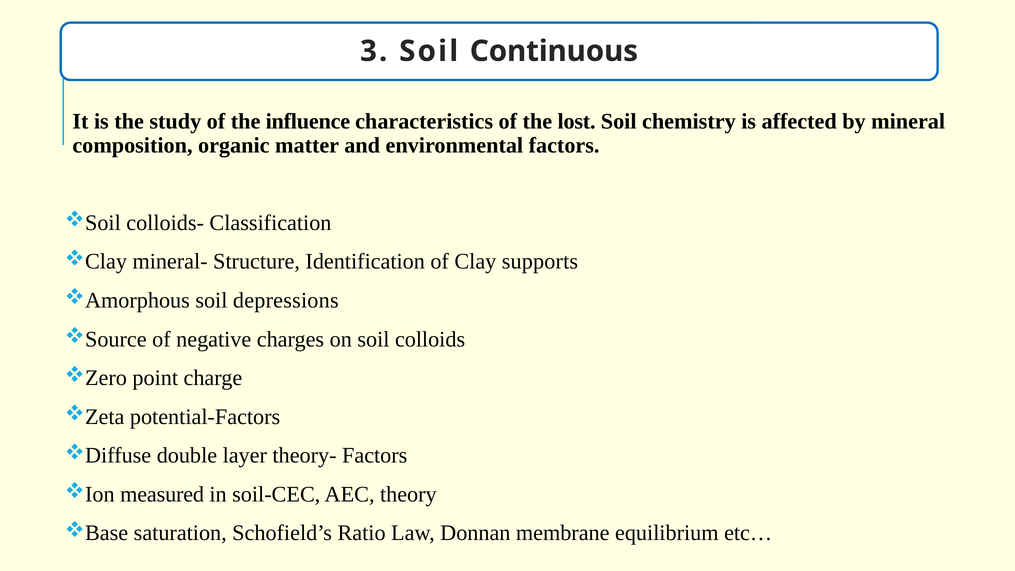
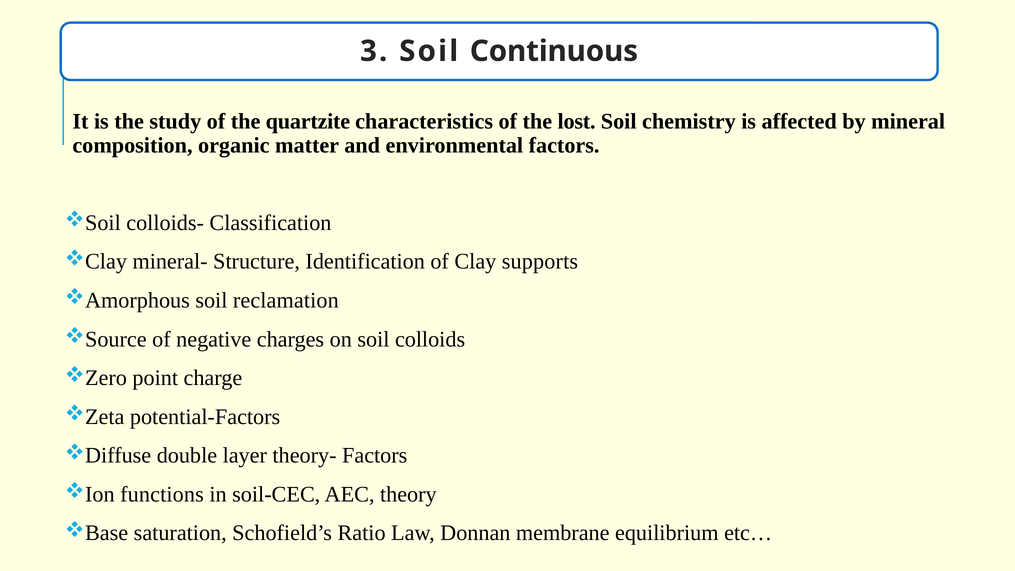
influence: influence -> quartzite
depressions: depressions -> reclamation
measured: measured -> functions
